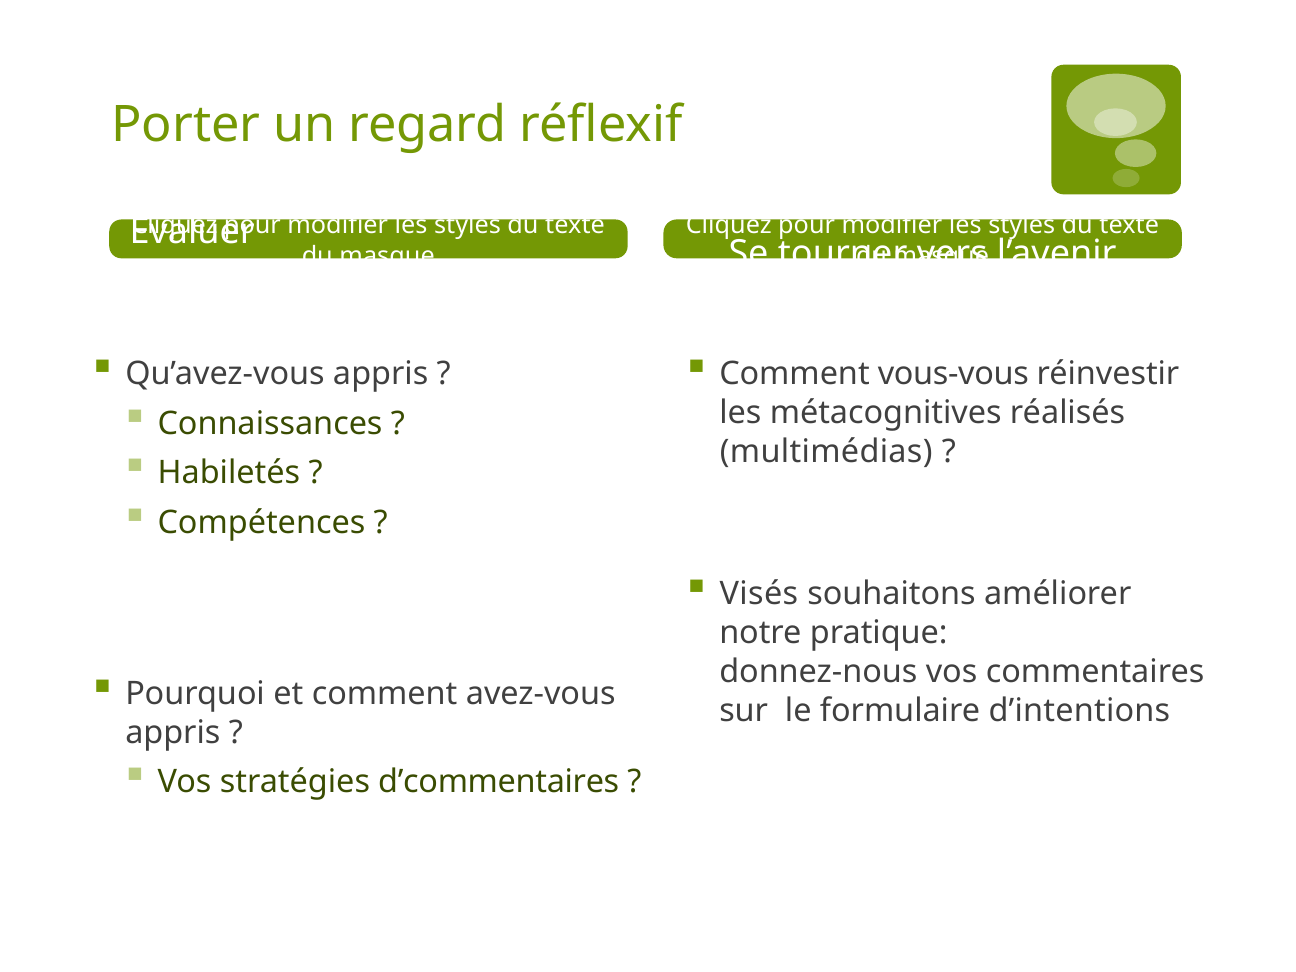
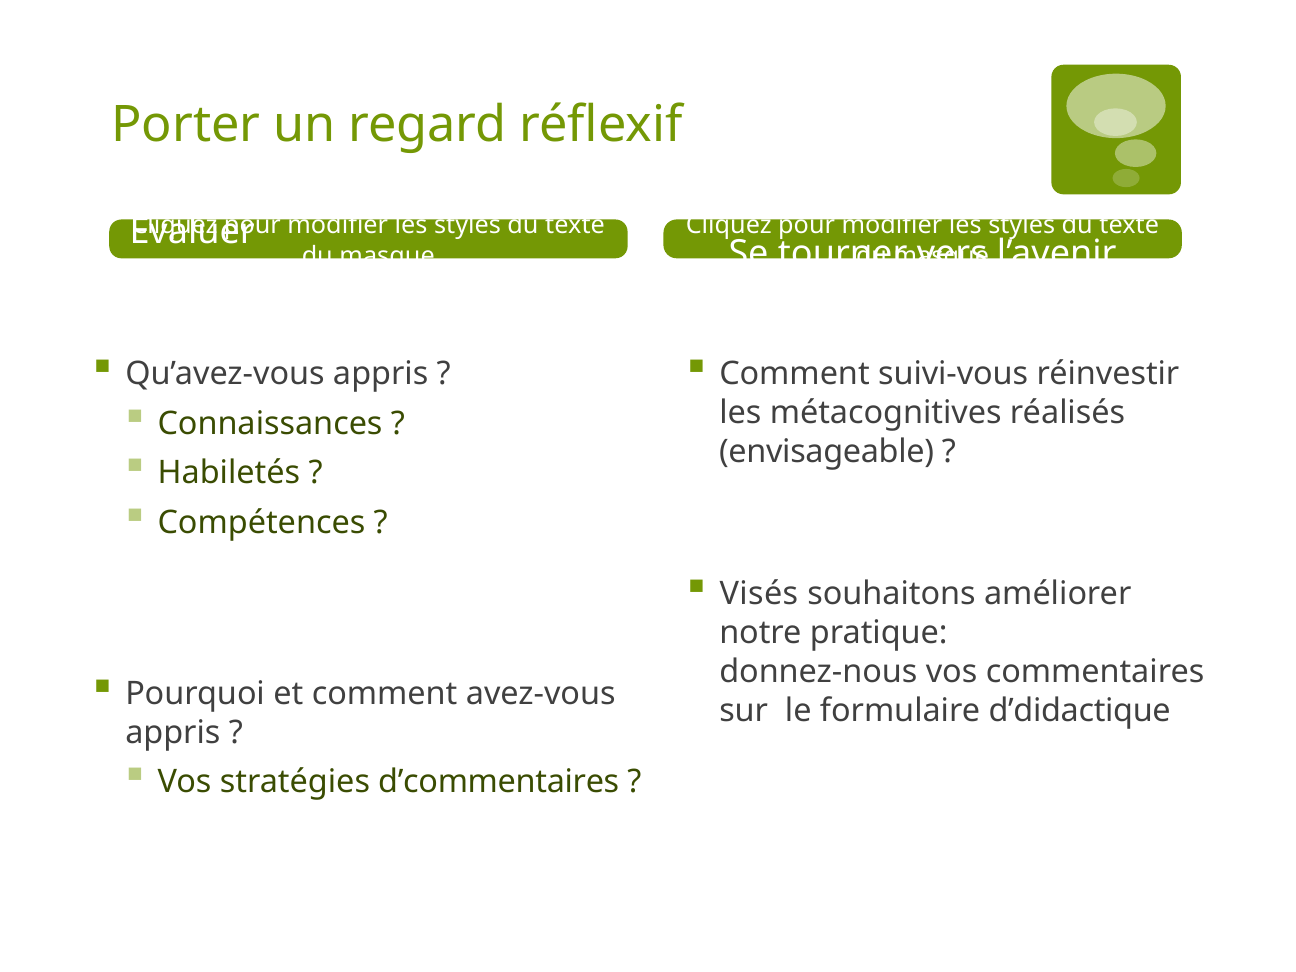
vous-vous: vous-vous -> suivi-vous
multimédias: multimédias -> envisageable
d’intentions: d’intentions -> d’didactique
